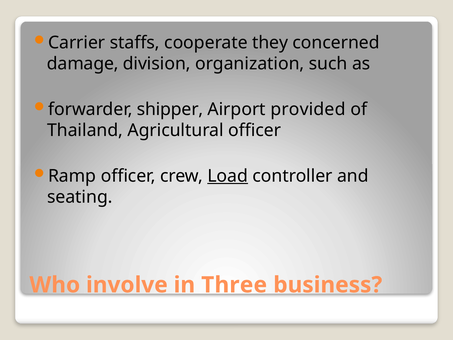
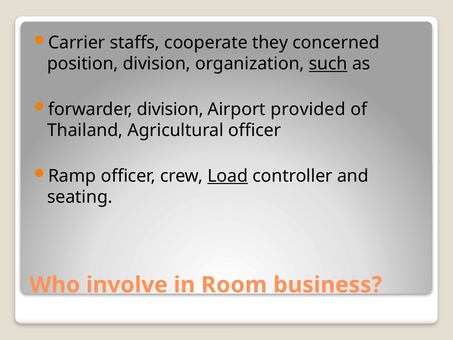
damage: damage -> position
such underline: none -> present
forwarder shipper: shipper -> division
Three: Three -> Room
